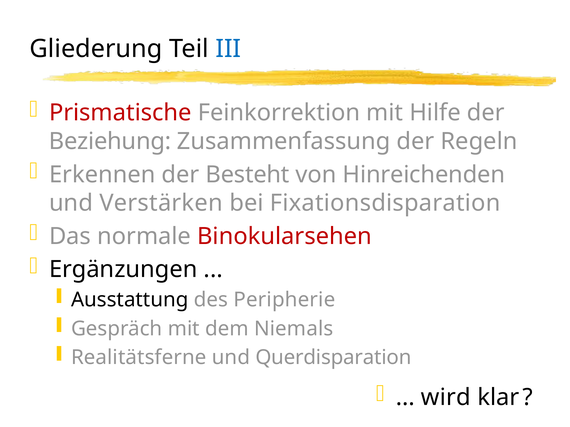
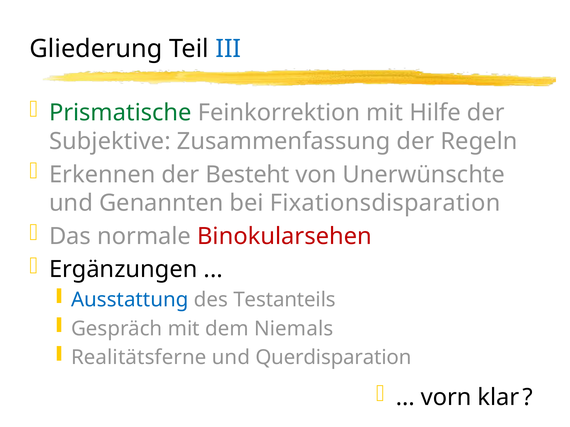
Prismatische colour: red -> green
Beziehung: Beziehung -> Subjektive
Hinreichenden: Hinreichenden -> Unerwünschte
Verstärken: Verstärken -> Genannten
Ausstattung colour: black -> blue
Peripherie: Peripherie -> Testanteils
wird: wird -> vorn
